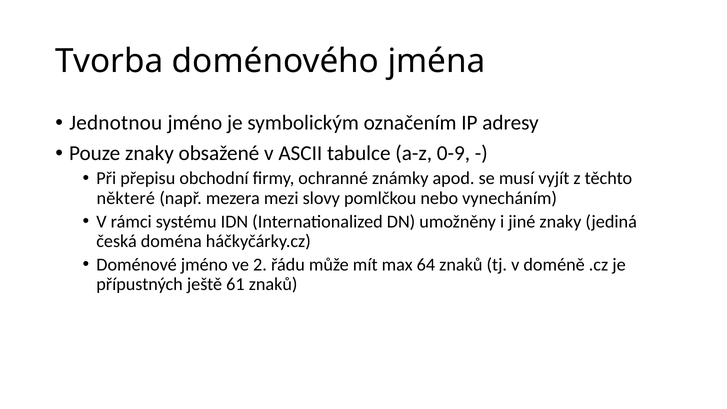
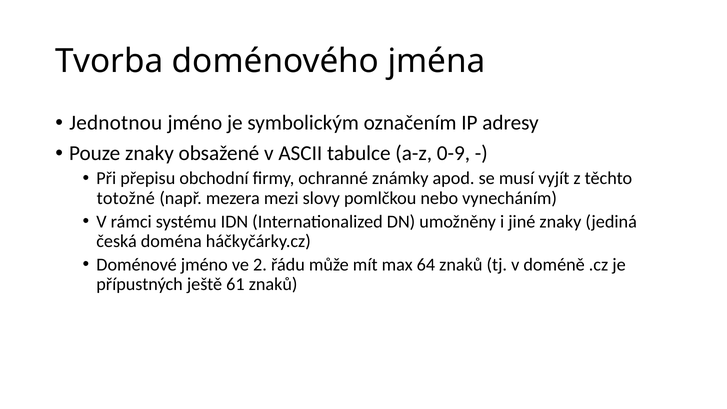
některé: některé -> totožné
